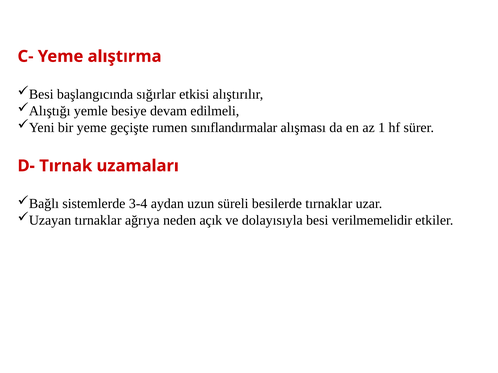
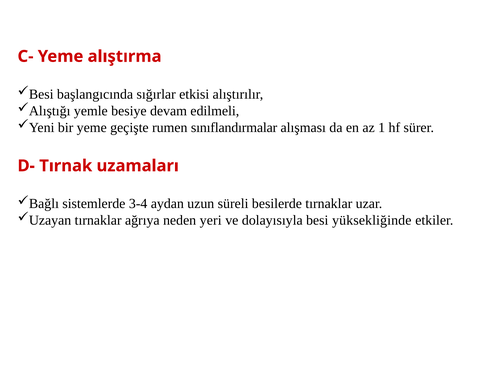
açık: açık -> yeri
verilmemelidir: verilmemelidir -> yüksekliğinde
